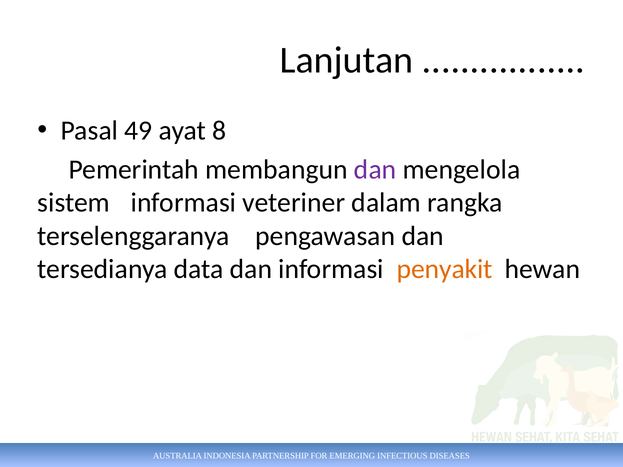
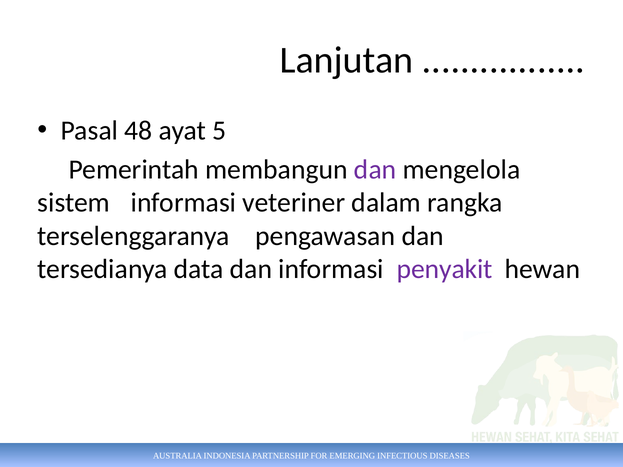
49: 49 -> 48
8: 8 -> 5
penyakit colour: orange -> purple
